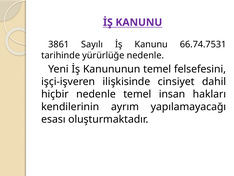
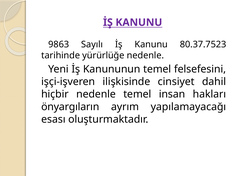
3861: 3861 -> 9863
66.74.7531: 66.74.7531 -> 80.37.7523
kendilerinin: kendilerinin -> önyargıların
